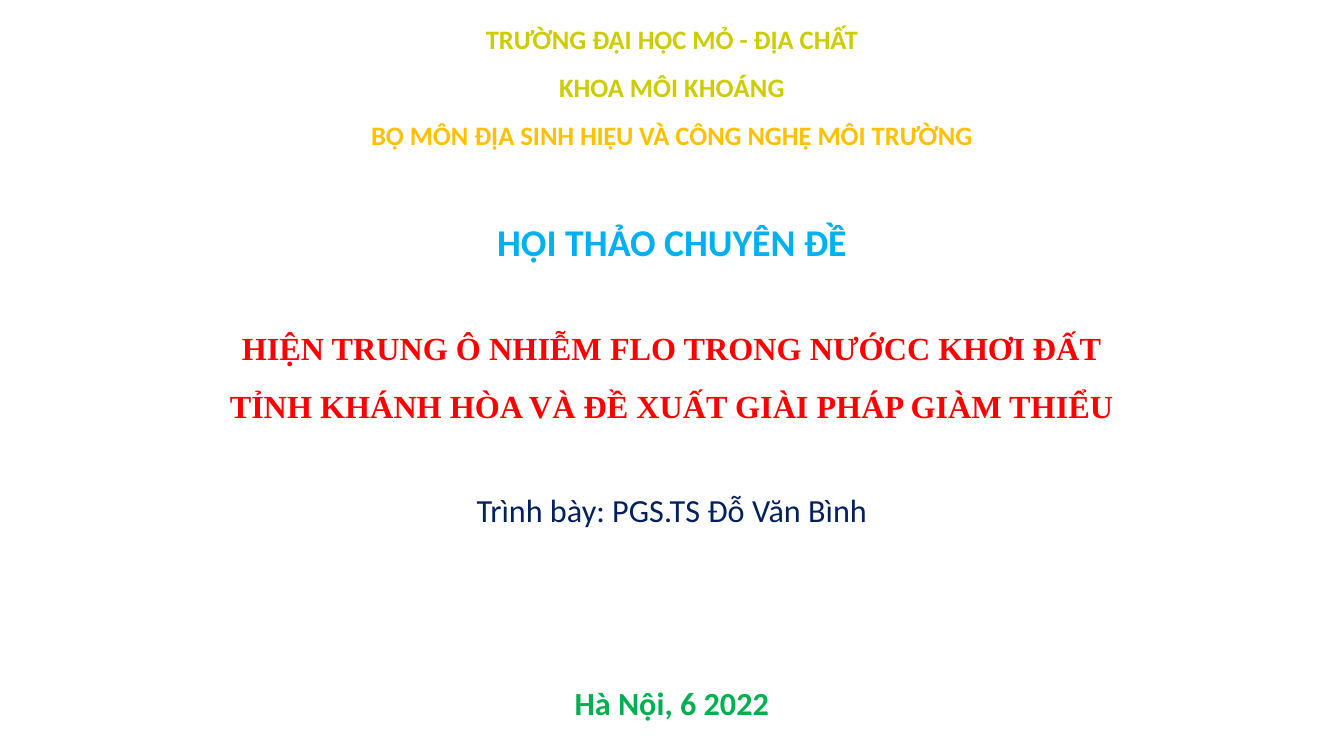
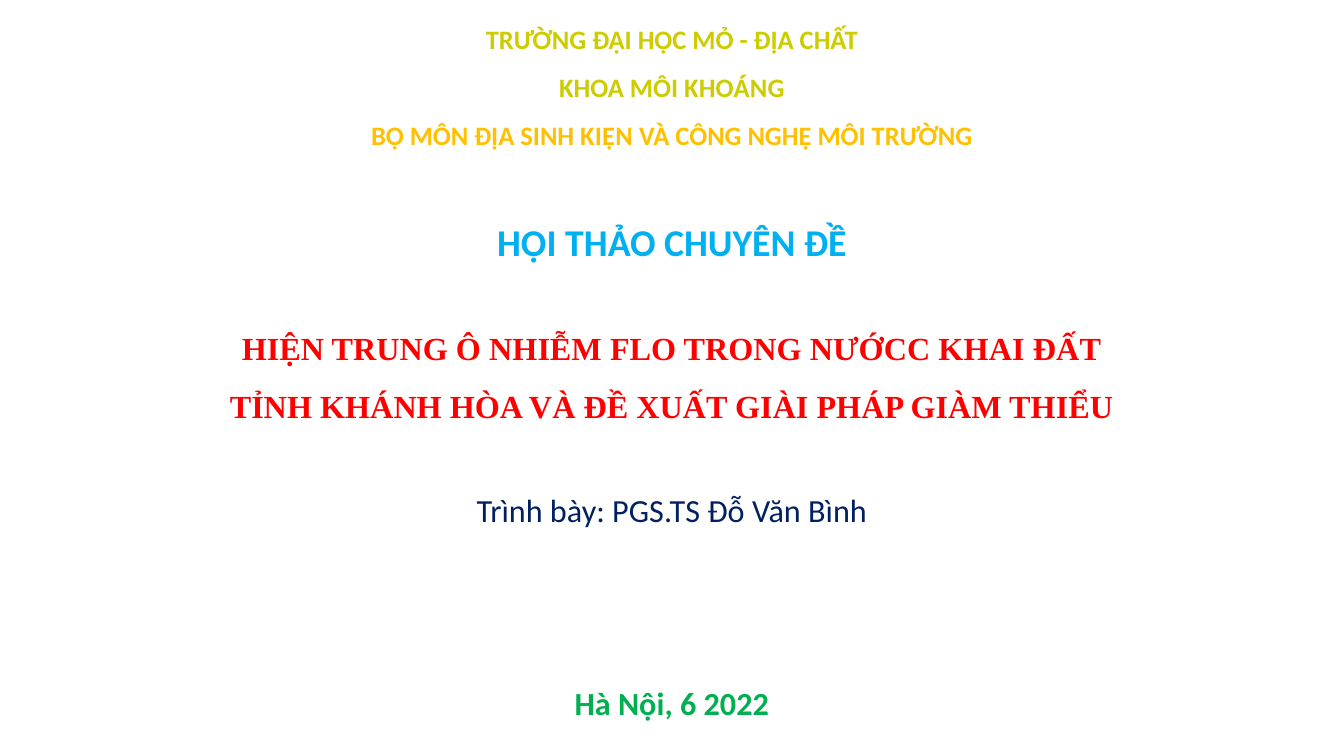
HIỆU: HIỆU -> KIỆN
KHƠI: KHƠI -> KHAI
